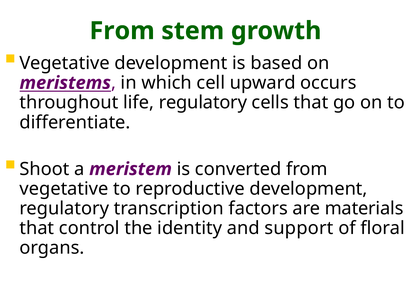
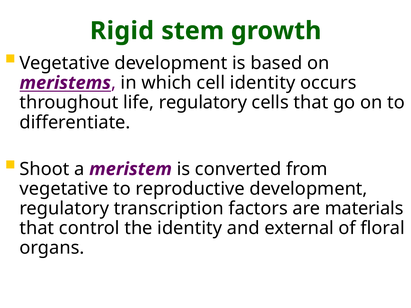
From at (122, 31): From -> Rigid
cell upward: upward -> identity
support: support -> external
